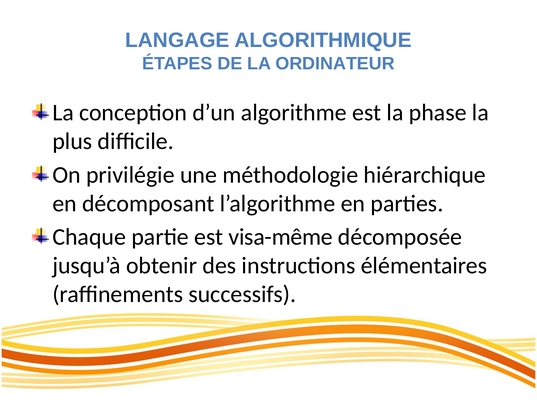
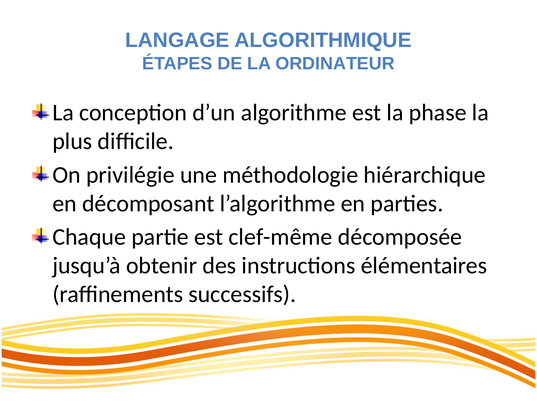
visa-même: visa-même -> clef-même
